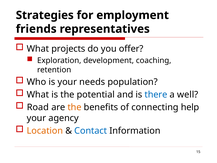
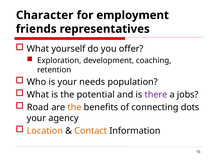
Strategies: Strategies -> Character
projects: projects -> yourself
there colour: blue -> purple
well: well -> jobs
help: help -> dots
Contact colour: blue -> orange
